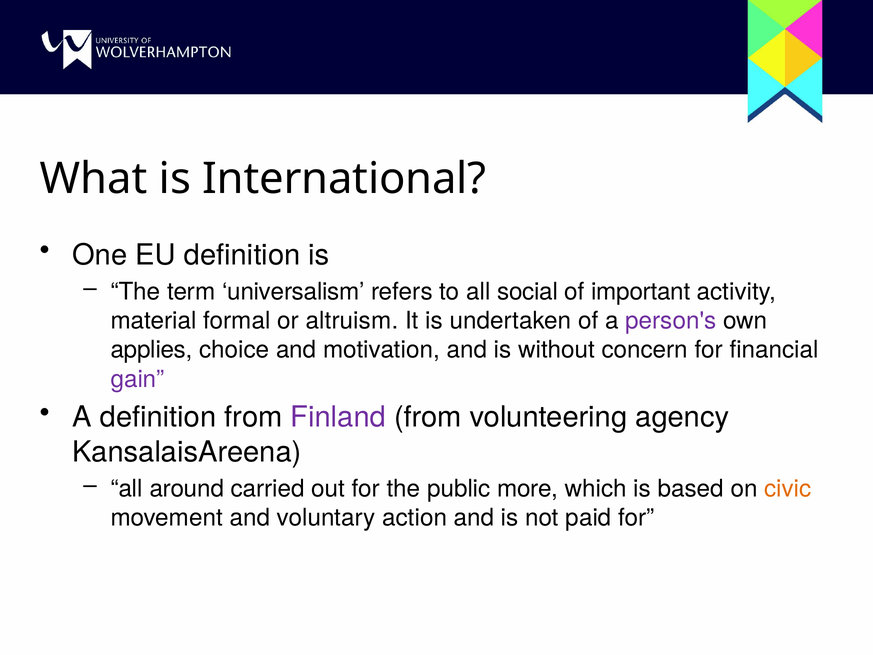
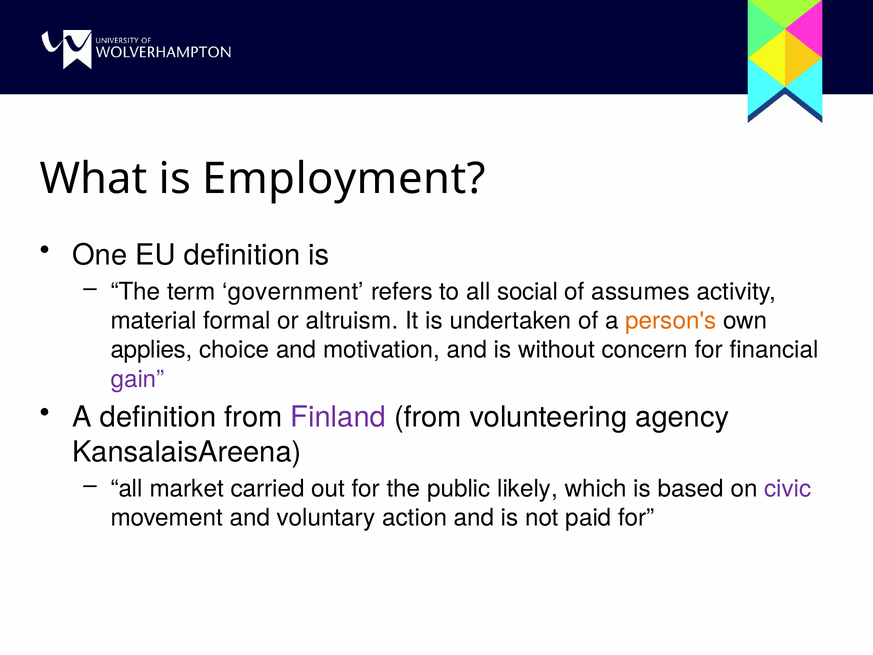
International: International -> Employment
universalism: universalism -> government
important: important -> assumes
person's colour: purple -> orange
around: around -> market
more: more -> likely
civic colour: orange -> purple
